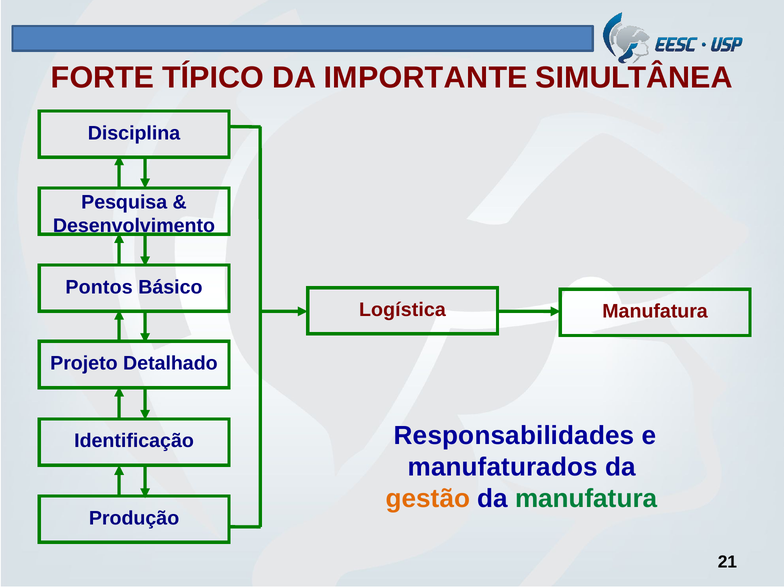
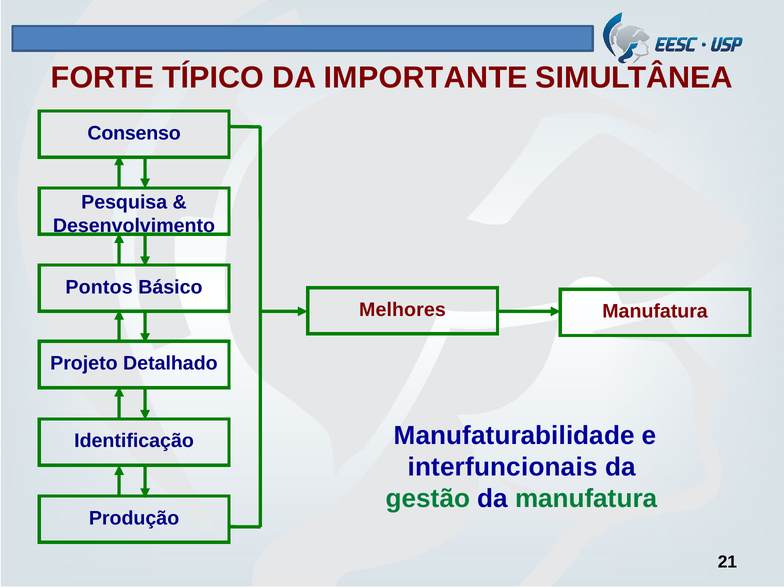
Disciplina: Disciplina -> Consenso
Logística: Logística -> Melhores
Responsabilidades: Responsabilidades -> Manufaturabilidade
manufaturados: manufaturados -> interfuncionais
gestão colour: orange -> green
